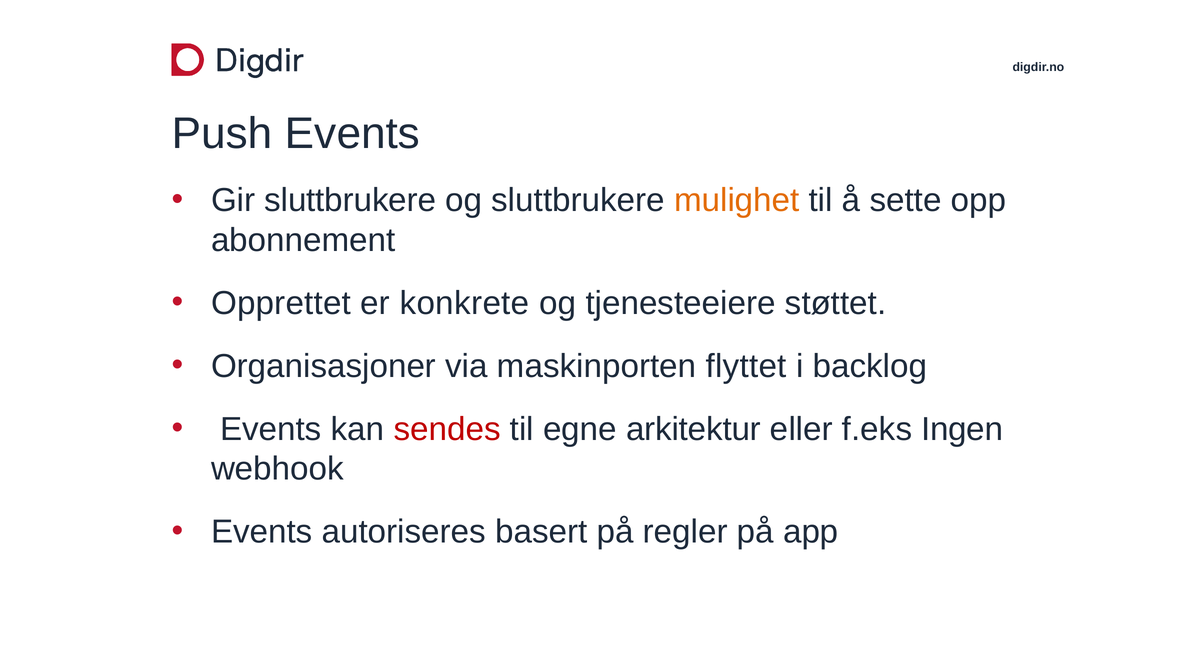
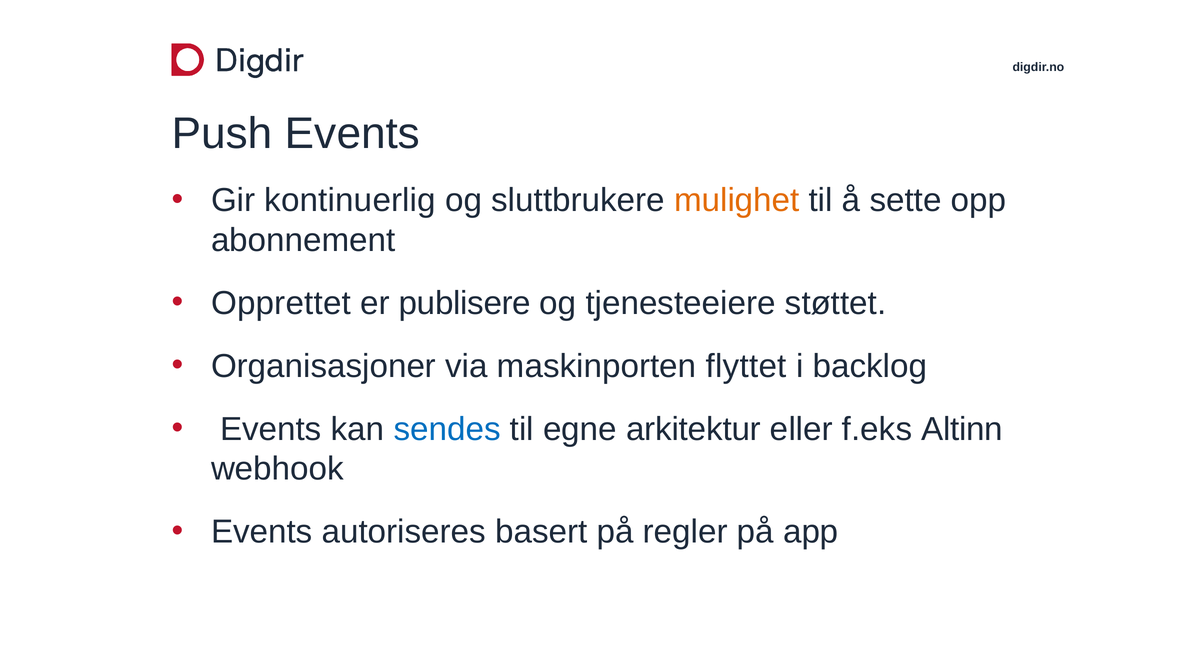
Gir sluttbrukere: sluttbrukere -> kontinuerlig
konkrete: konkrete -> publisere
sendes colour: red -> blue
Ingen: Ingen -> Altinn
